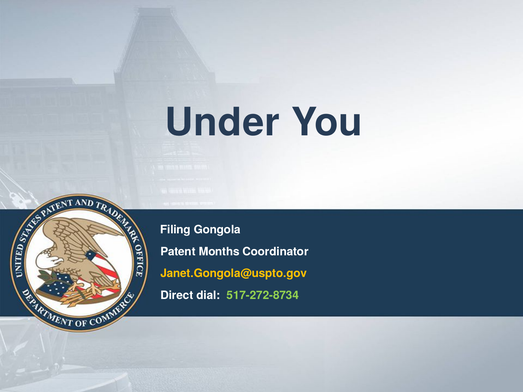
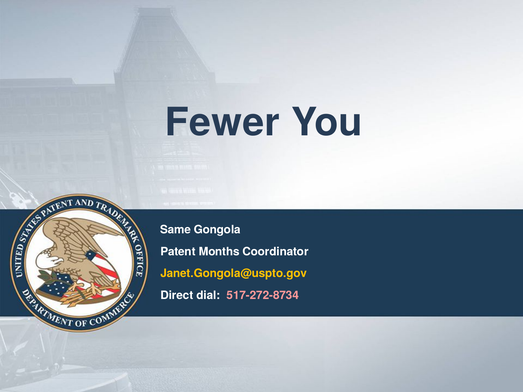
Under: Under -> Fewer
Filing: Filing -> Same
517-272-8734 colour: light green -> pink
